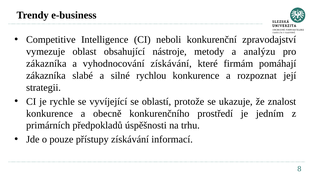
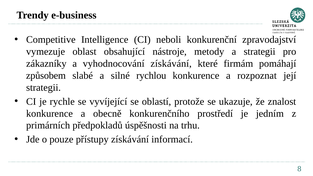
a analýzu: analýzu -> strategii
zákazníka at (46, 64): zákazníka -> zákazníky
zákazníka at (46, 76): zákazníka -> způsobem
